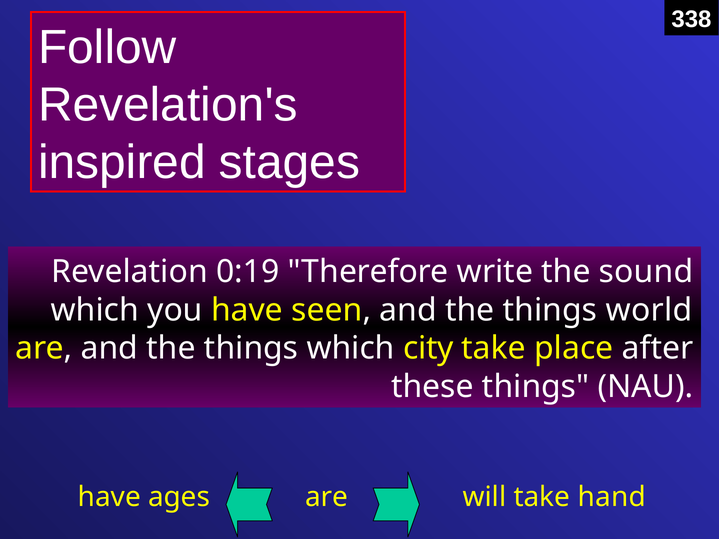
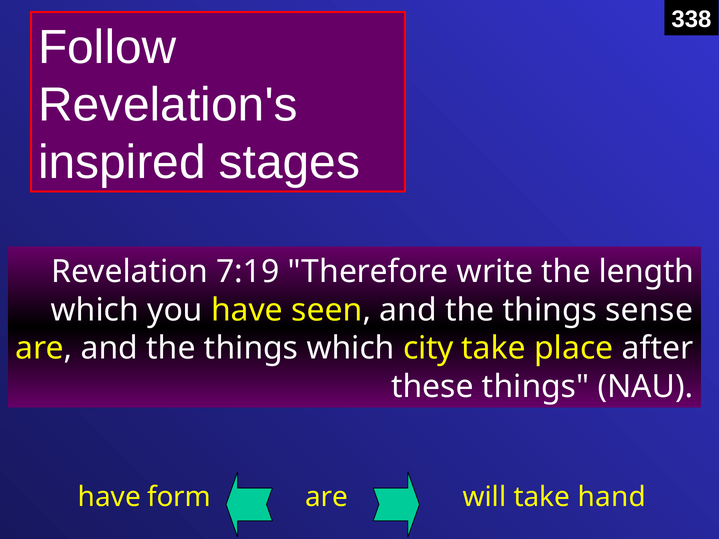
0:19: 0:19 -> 7:19
sound: sound -> length
world: world -> sense
ages: ages -> form
